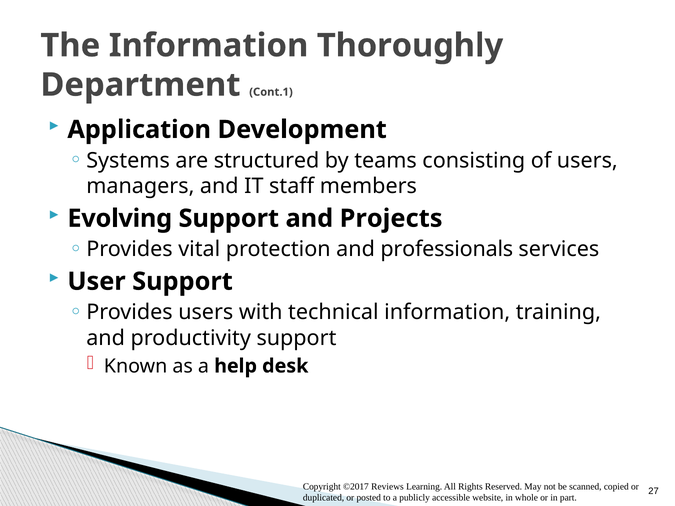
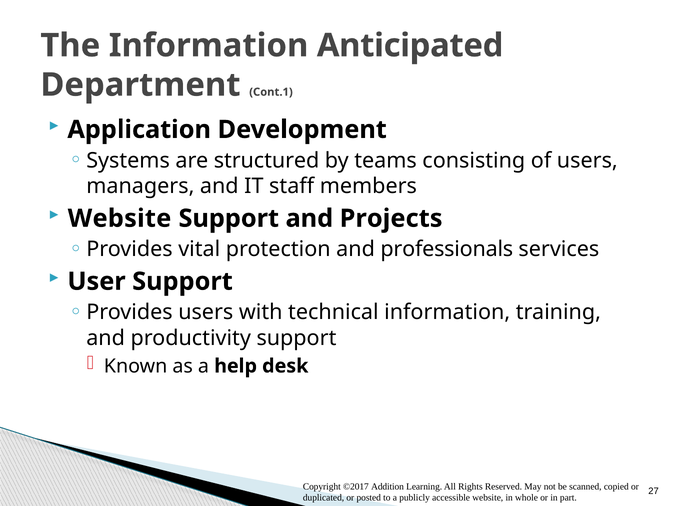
Thoroughly: Thoroughly -> Anticipated
Evolving at (120, 219): Evolving -> Website
Reviews: Reviews -> Addition
